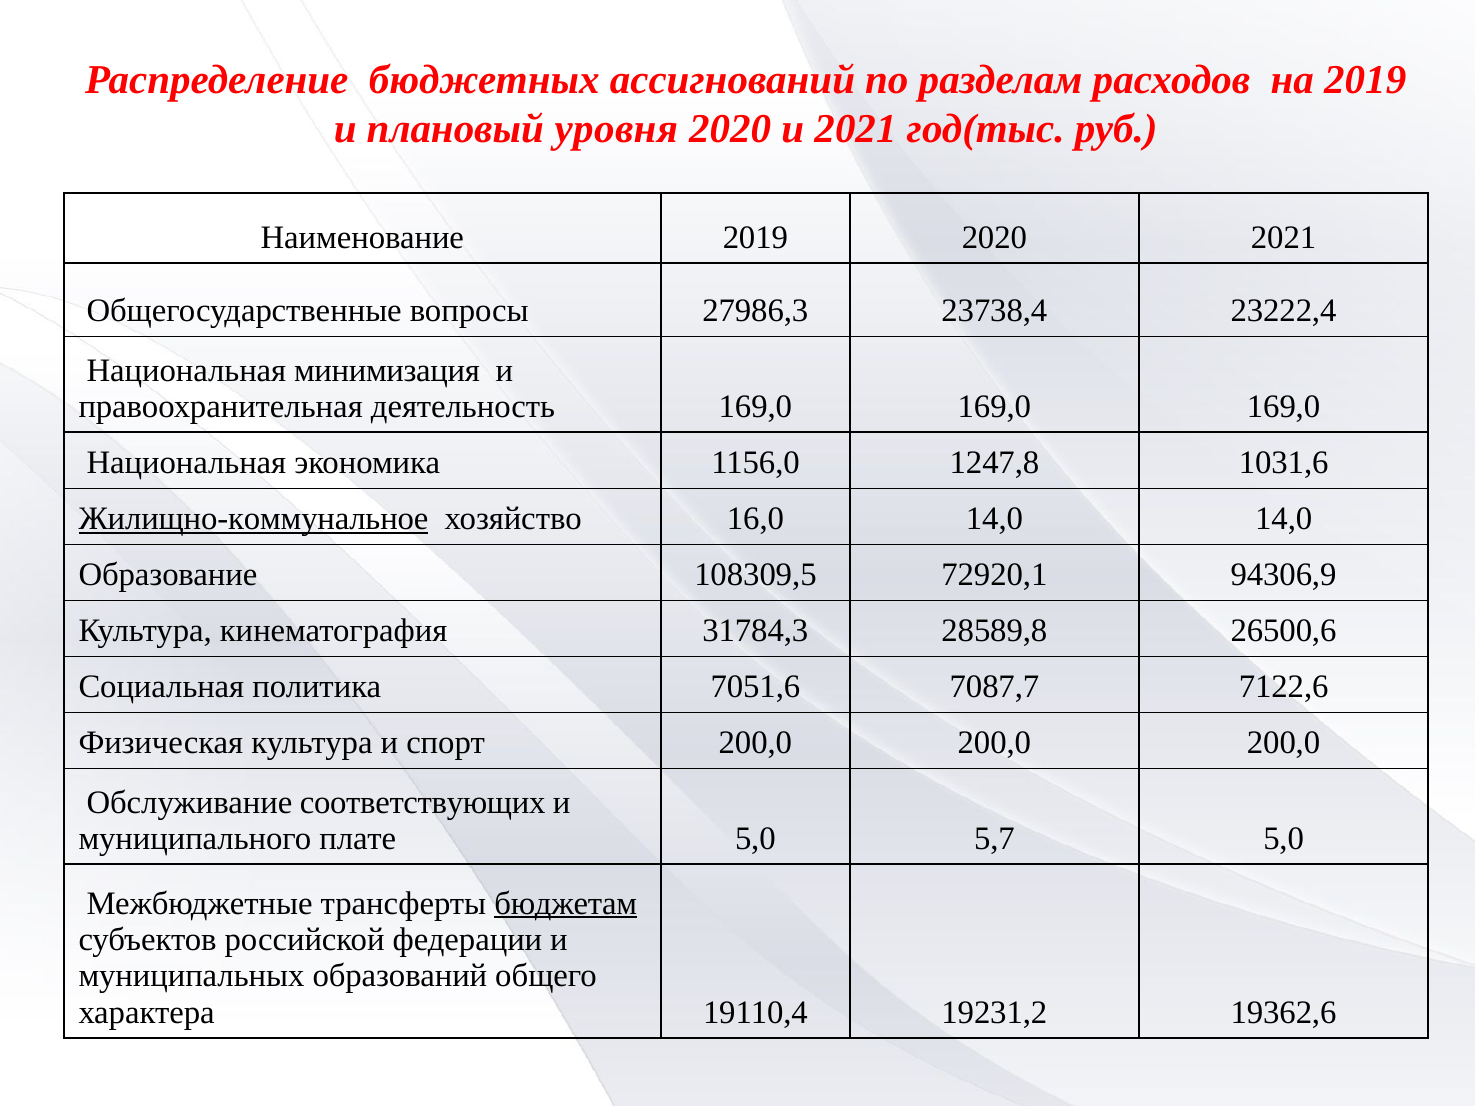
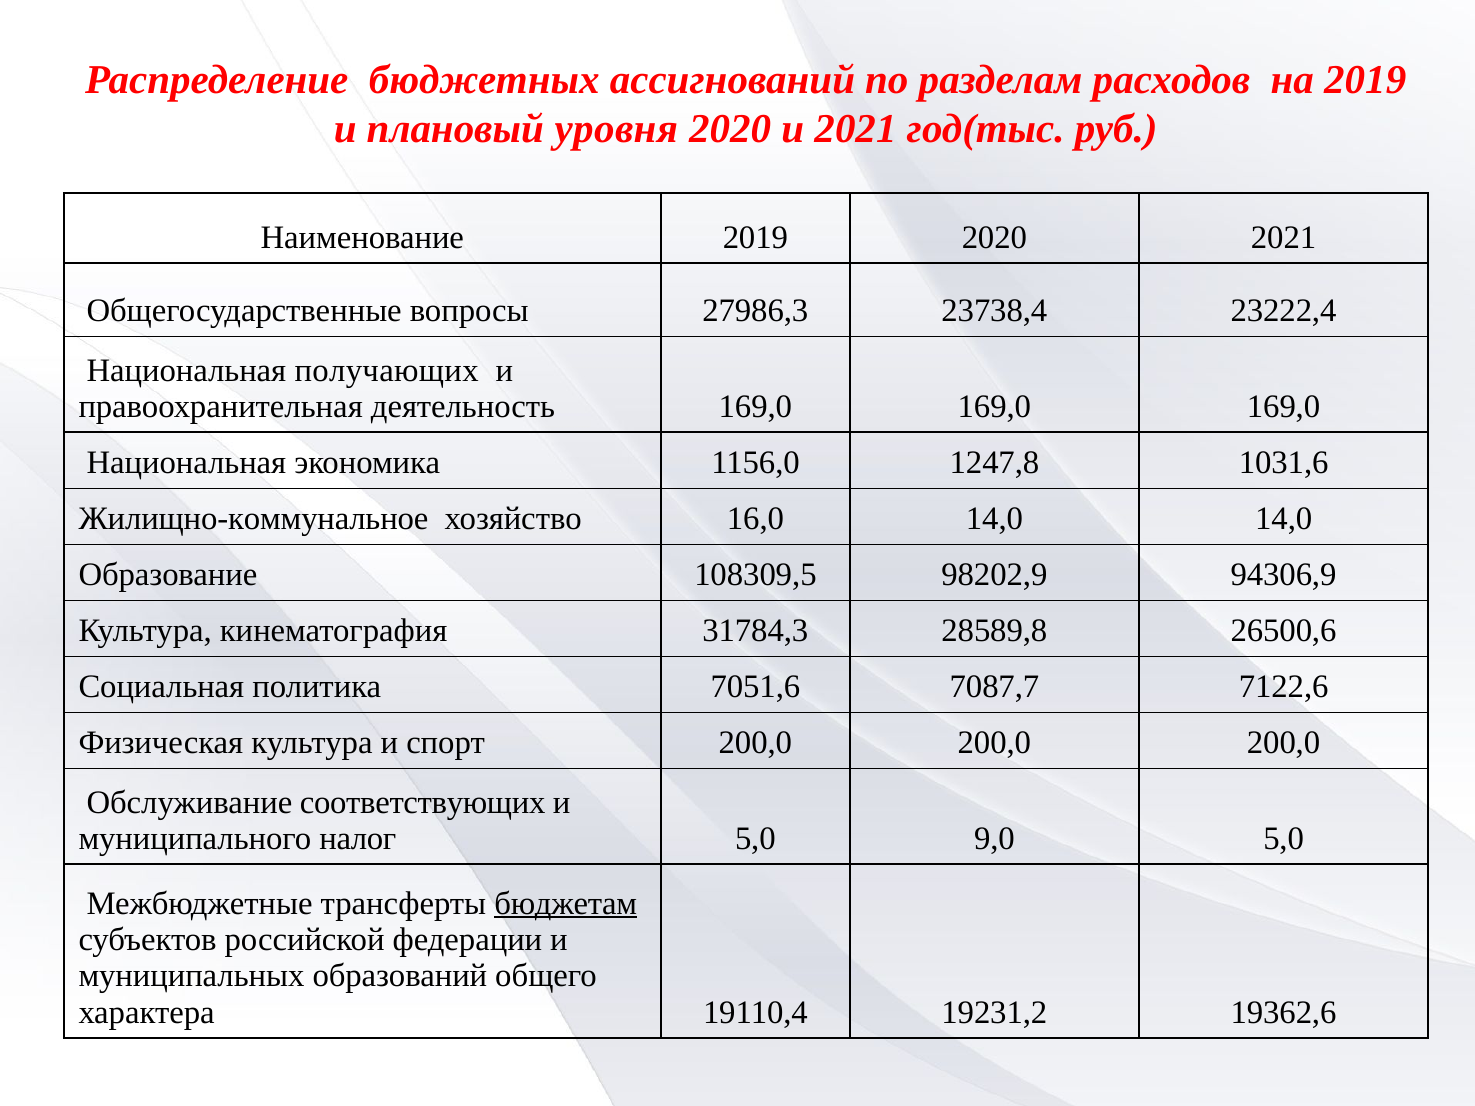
минимизация: минимизация -> получающих
Жилищно-коммунальное underline: present -> none
72920,1: 72920,1 -> 98202,9
плате: плате -> налог
5,7: 5,7 -> 9,0
